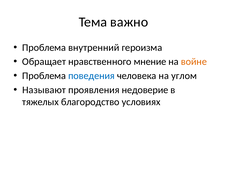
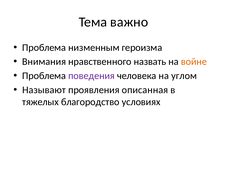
внутренний: внутренний -> низменным
Обращает: Обращает -> Внимания
мнение: мнение -> назвать
поведения colour: blue -> purple
недоверие: недоверие -> описанная
